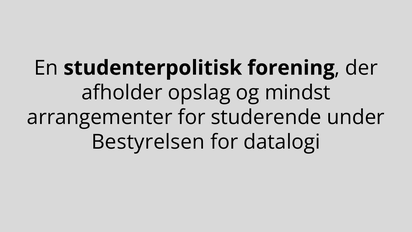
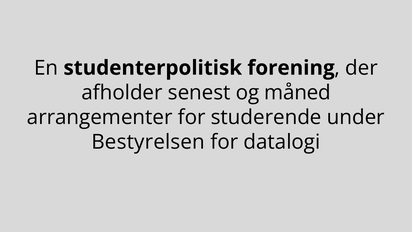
opslag: opslag -> senest
mindst: mindst -> måned
